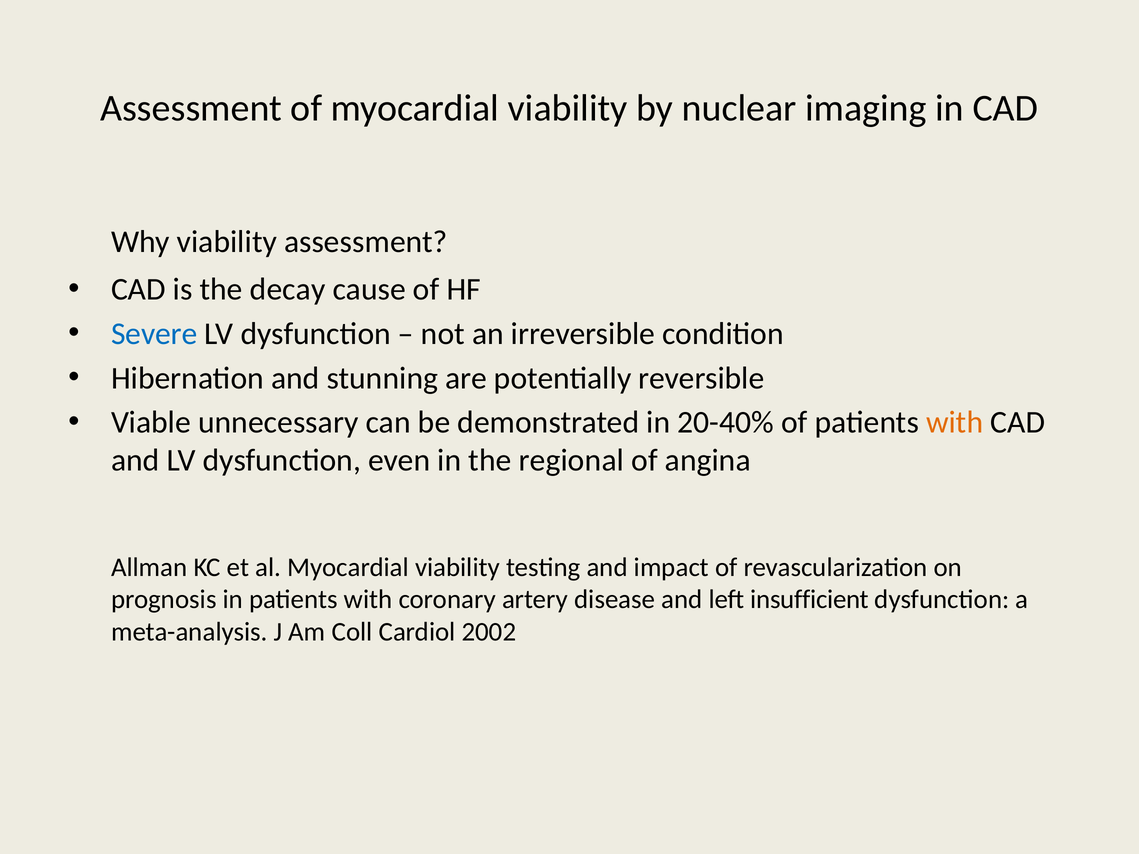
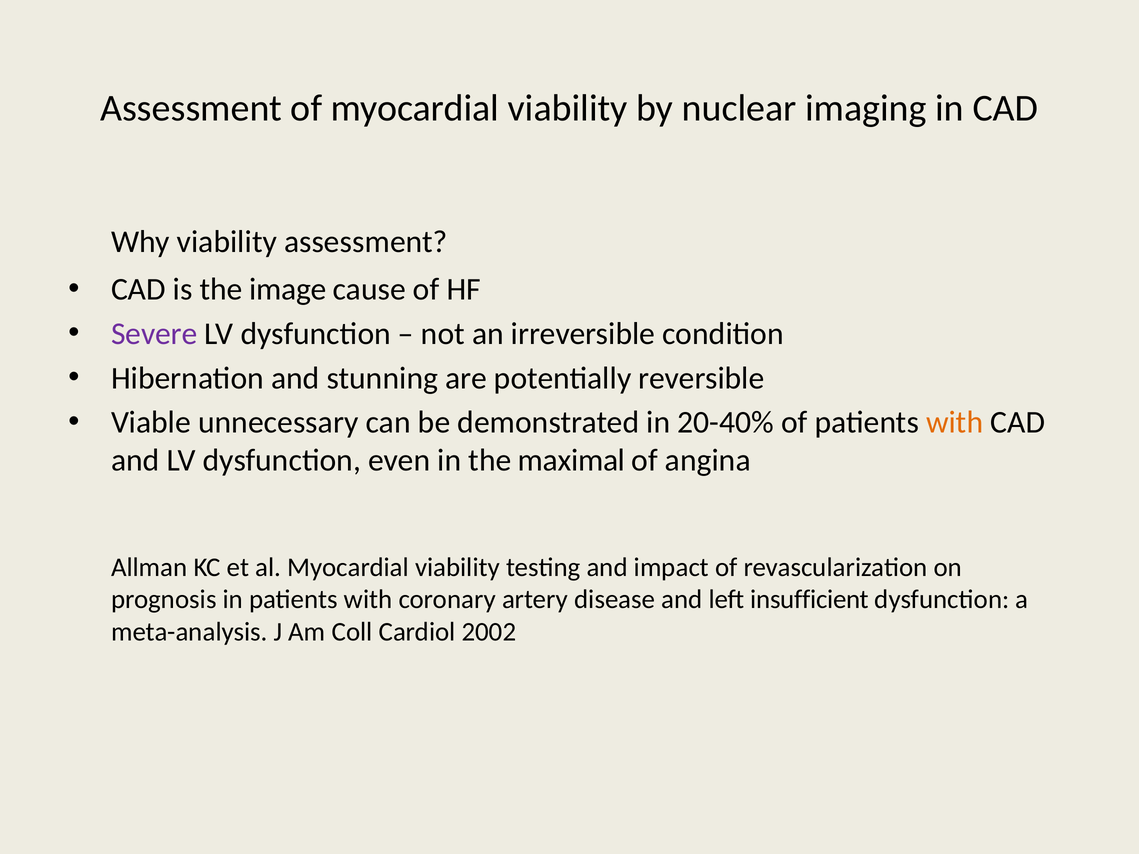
decay: decay -> image
Severe colour: blue -> purple
regional: regional -> maximal
